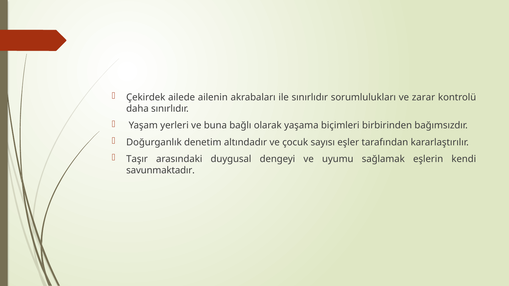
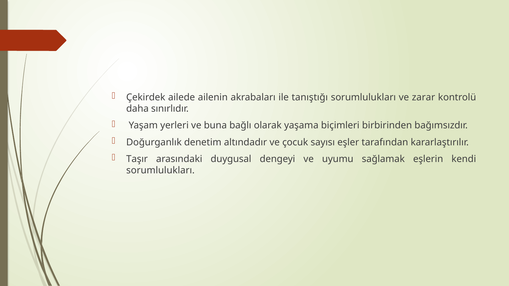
ile sınırlıdır: sınırlıdır -> tanıştığı
savunmaktadır at (161, 171): savunmaktadır -> sorumlulukları
